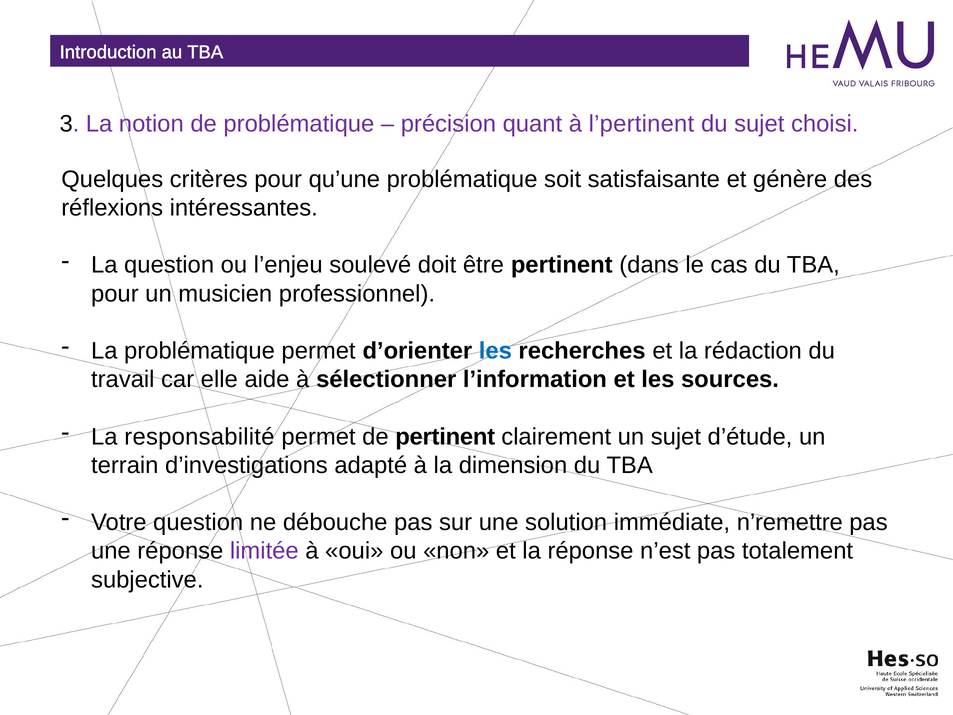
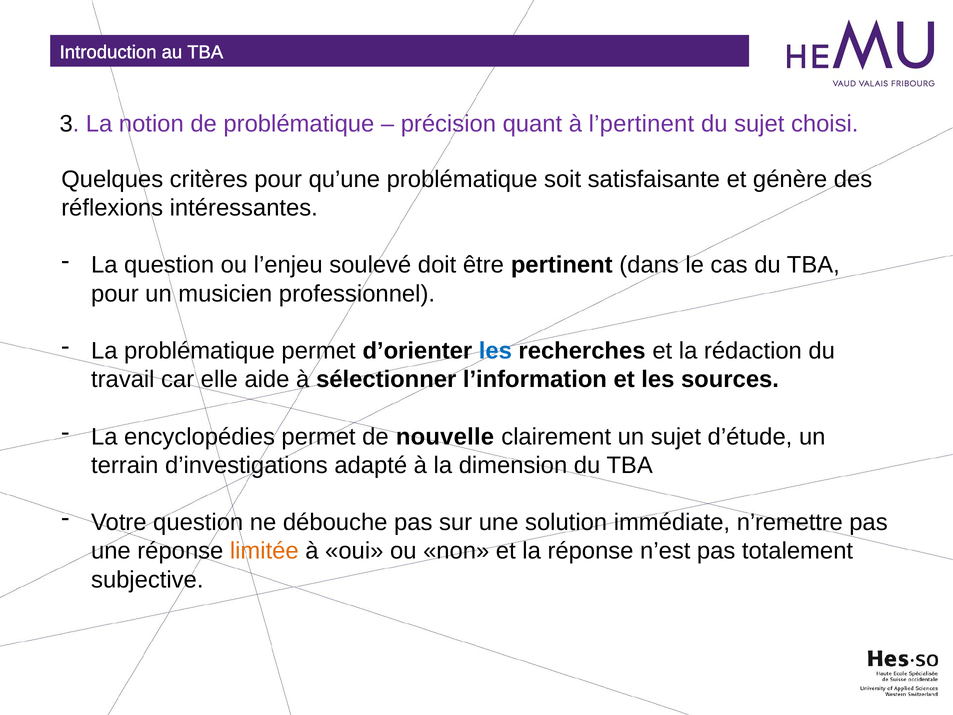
responsabilité: responsabilité -> encyclopédies
de pertinent: pertinent -> nouvelle
limitée colour: purple -> orange
